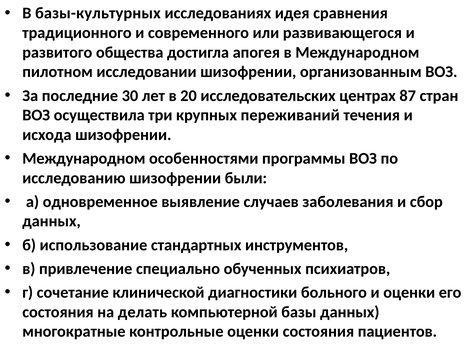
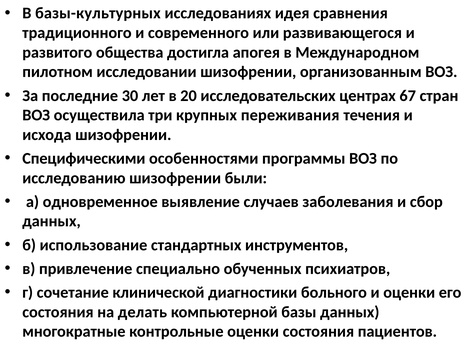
87: 87 -> 67
переживаний: переживаний -> переживания
Международном at (84, 158): Международном -> Специфическими
